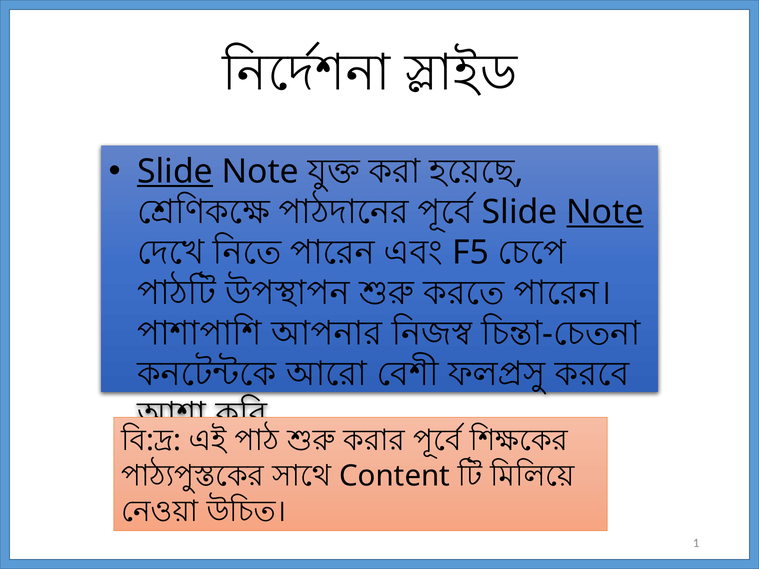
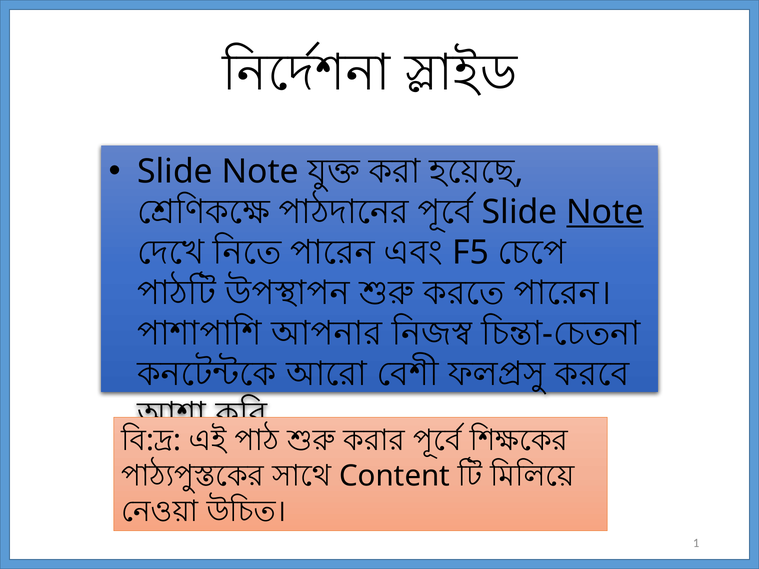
Slide at (175, 172) underline: present -> none
